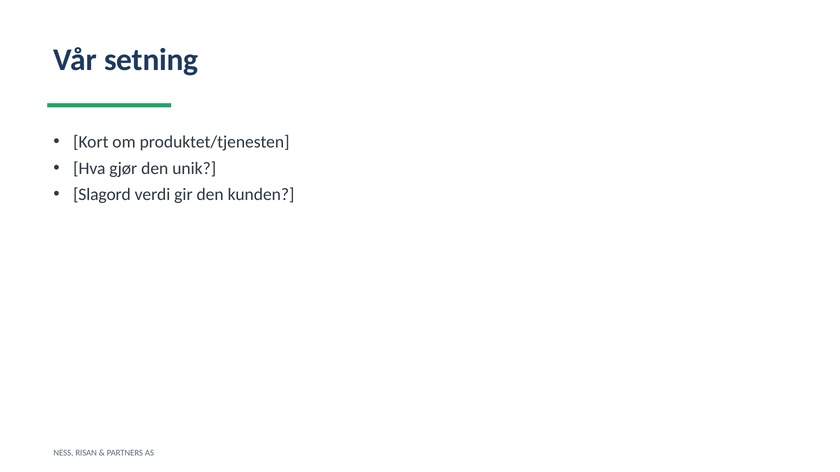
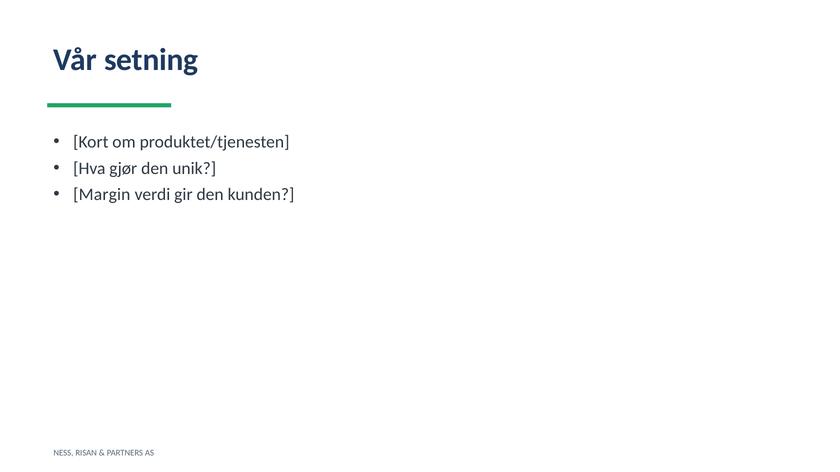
Slagord: Slagord -> Margin
